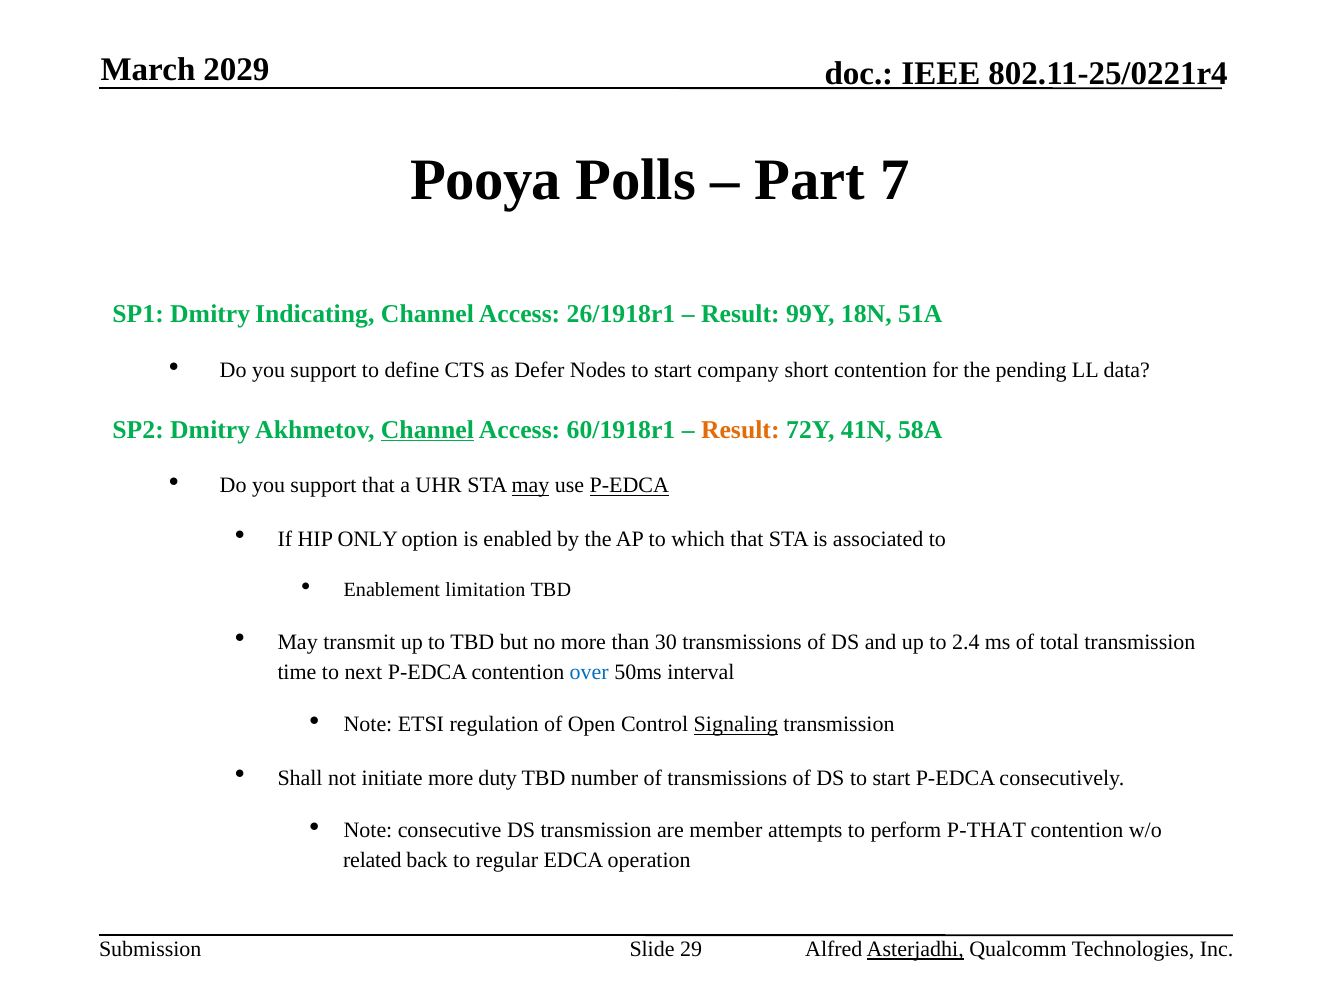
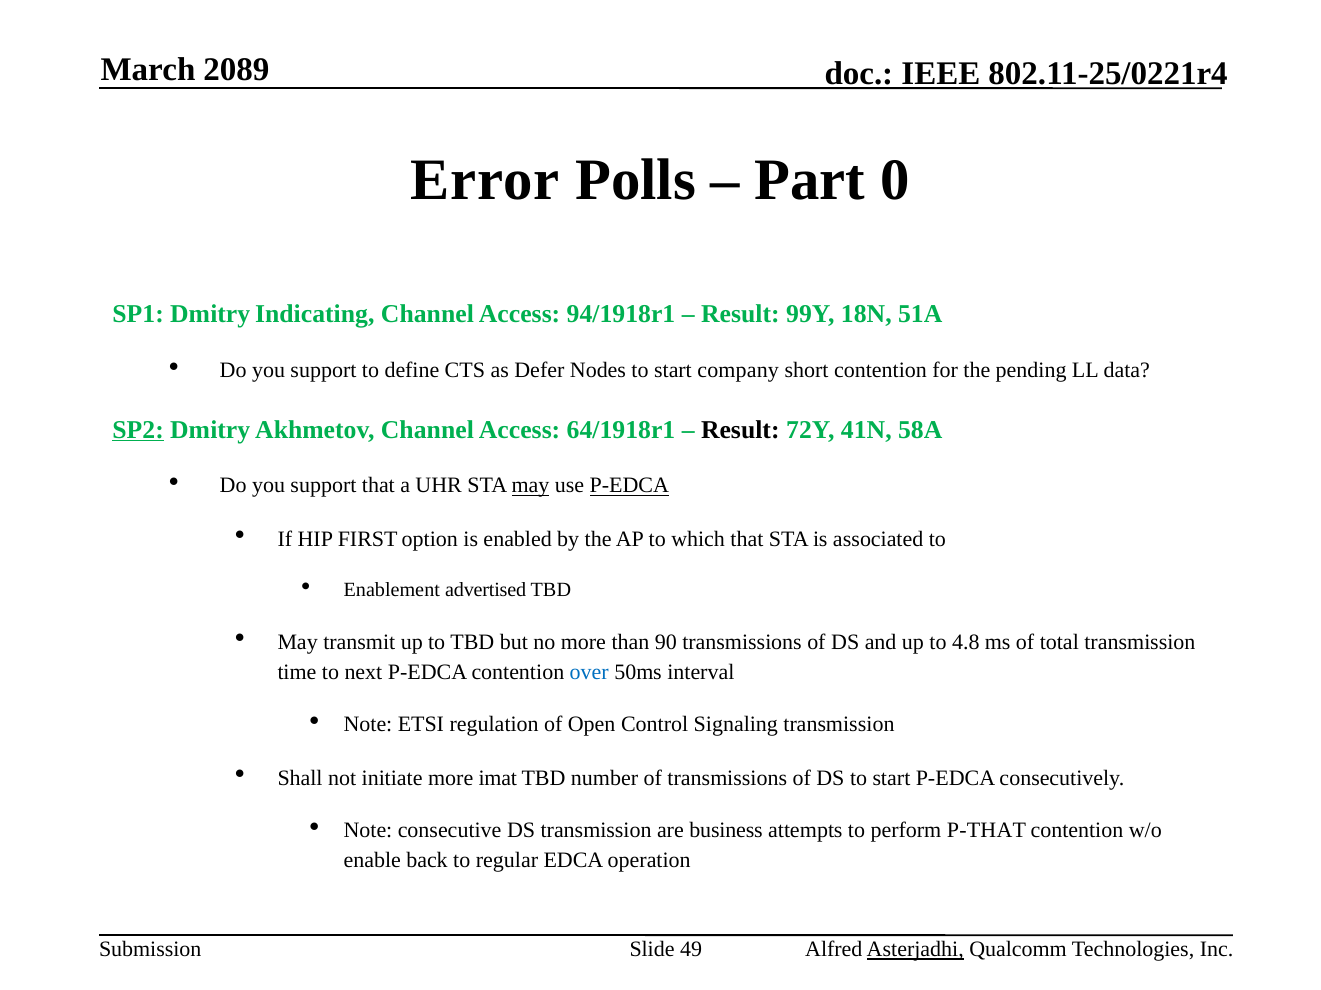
2029: 2029 -> 2089
Pooya: Pooya -> Error
7: 7 -> 0
26/1918r1: 26/1918r1 -> 94/1918r1
SP2 underline: none -> present
Channel at (427, 430) underline: present -> none
60/1918r1: 60/1918r1 -> 64/1918r1
Result at (740, 430) colour: orange -> black
ONLY: ONLY -> FIRST
limitation: limitation -> advertised
30: 30 -> 90
2.4: 2.4 -> 4.8
Signaling underline: present -> none
duty: duty -> imat
member: member -> business
related: related -> enable
29: 29 -> 49
